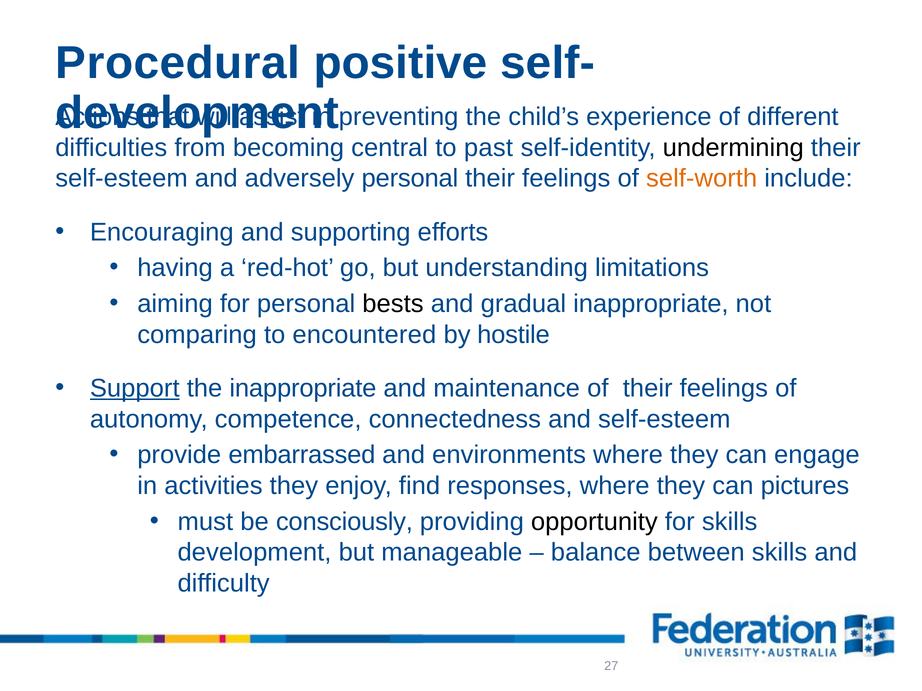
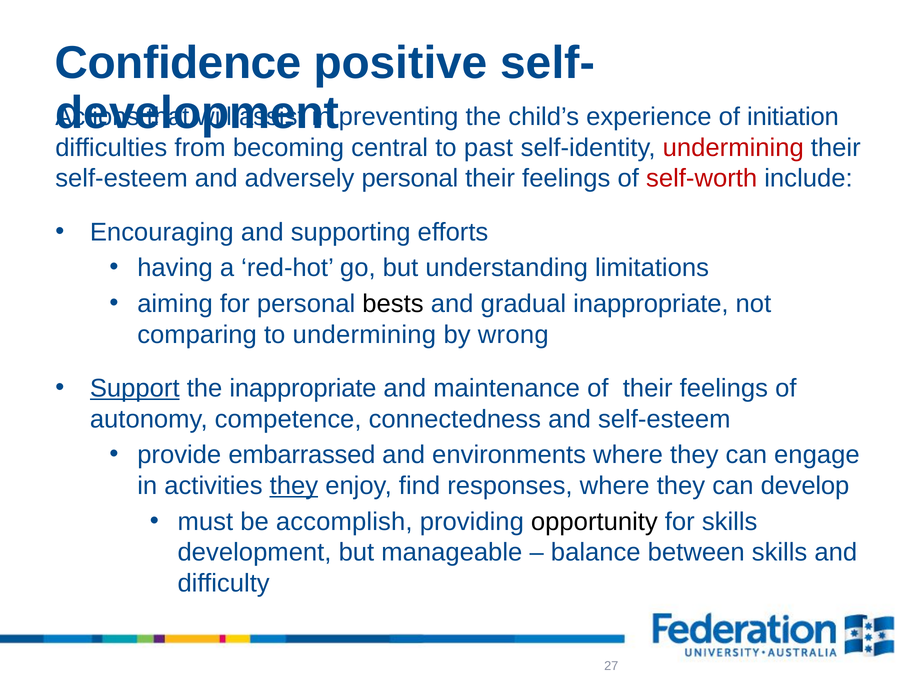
Procedural: Procedural -> Confidence
different: different -> initiation
undermining at (733, 148) colour: black -> red
self-worth colour: orange -> red
to encountered: encountered -> undermining
hostile: hostile -> wrong
they at (294, 486) underline: none -> present
pictures: pictures -> develop
consciously: consciously -> accomplish
